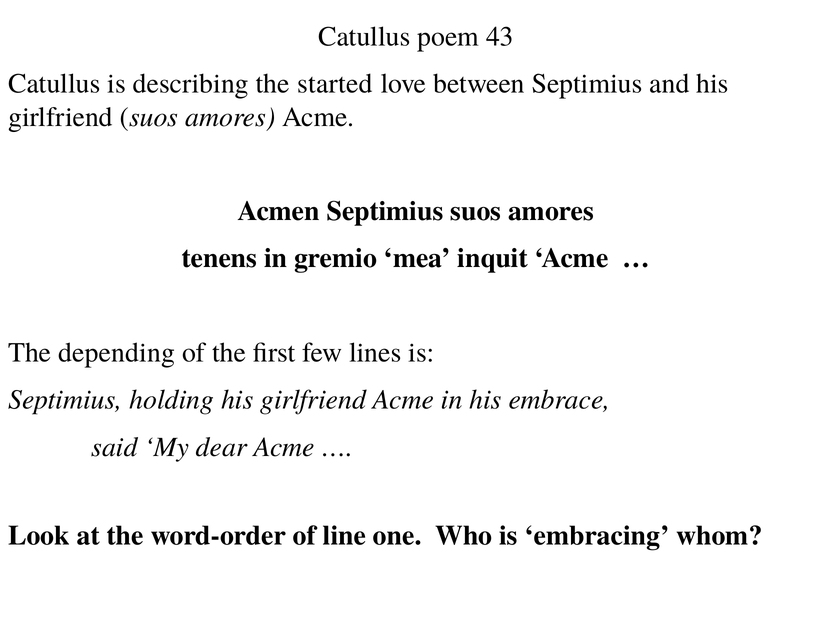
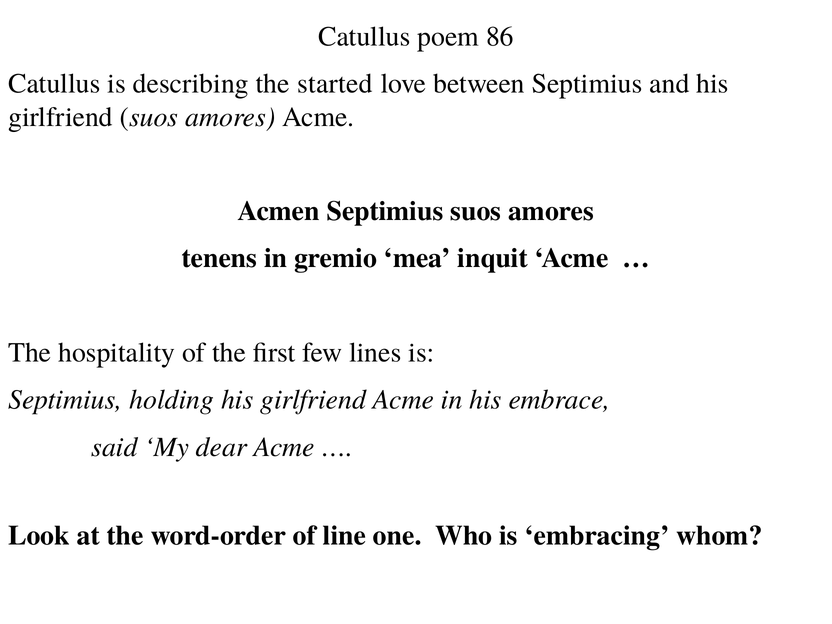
43: 43 -> 86
depending: depending -> hospitality
